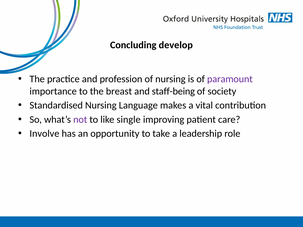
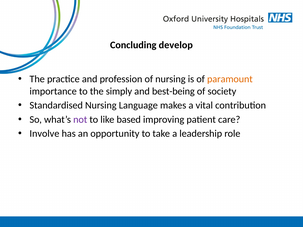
paramount colour: purple -> orange
breast: breast -> simply
staff-being: staff-being -> best-being
single: single -> based
